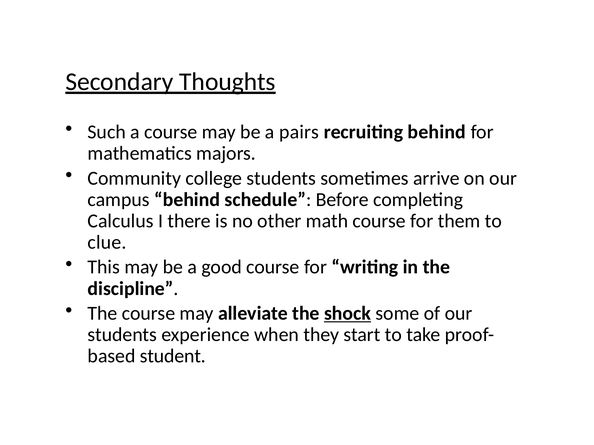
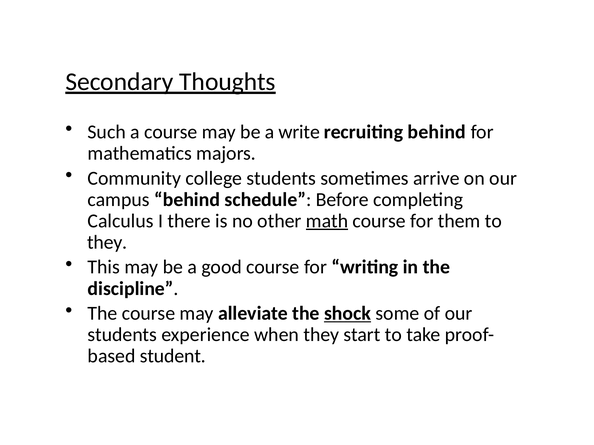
pairs: pairs -> write
math underline: none -> present
clue at (107, 242): clue -> they
